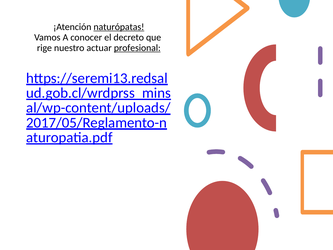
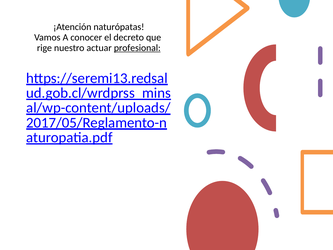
naturópatas underline: present -> none
